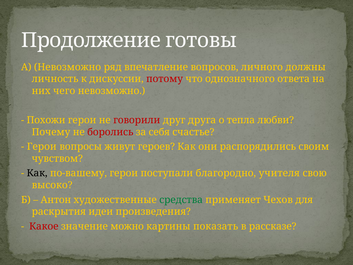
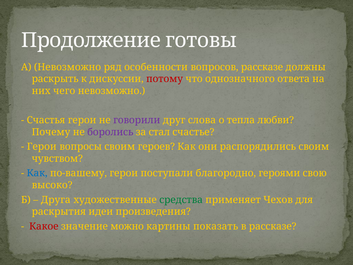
впечатление: впечатление -> особенности
вопросов личного: личного -> рассказе
личность: личность -> раскрыть
Похожи: Похожи -> Счастья
говорили colour: red -> purple
друга: друга -> слова
боролись colour: red -> purple
себя: себя -> стал
вопросы живут: живут -> своим
Как at (37, 173) colour: black -> blue
учителя: учителя -> героями
Антон: Антон -> Друга
